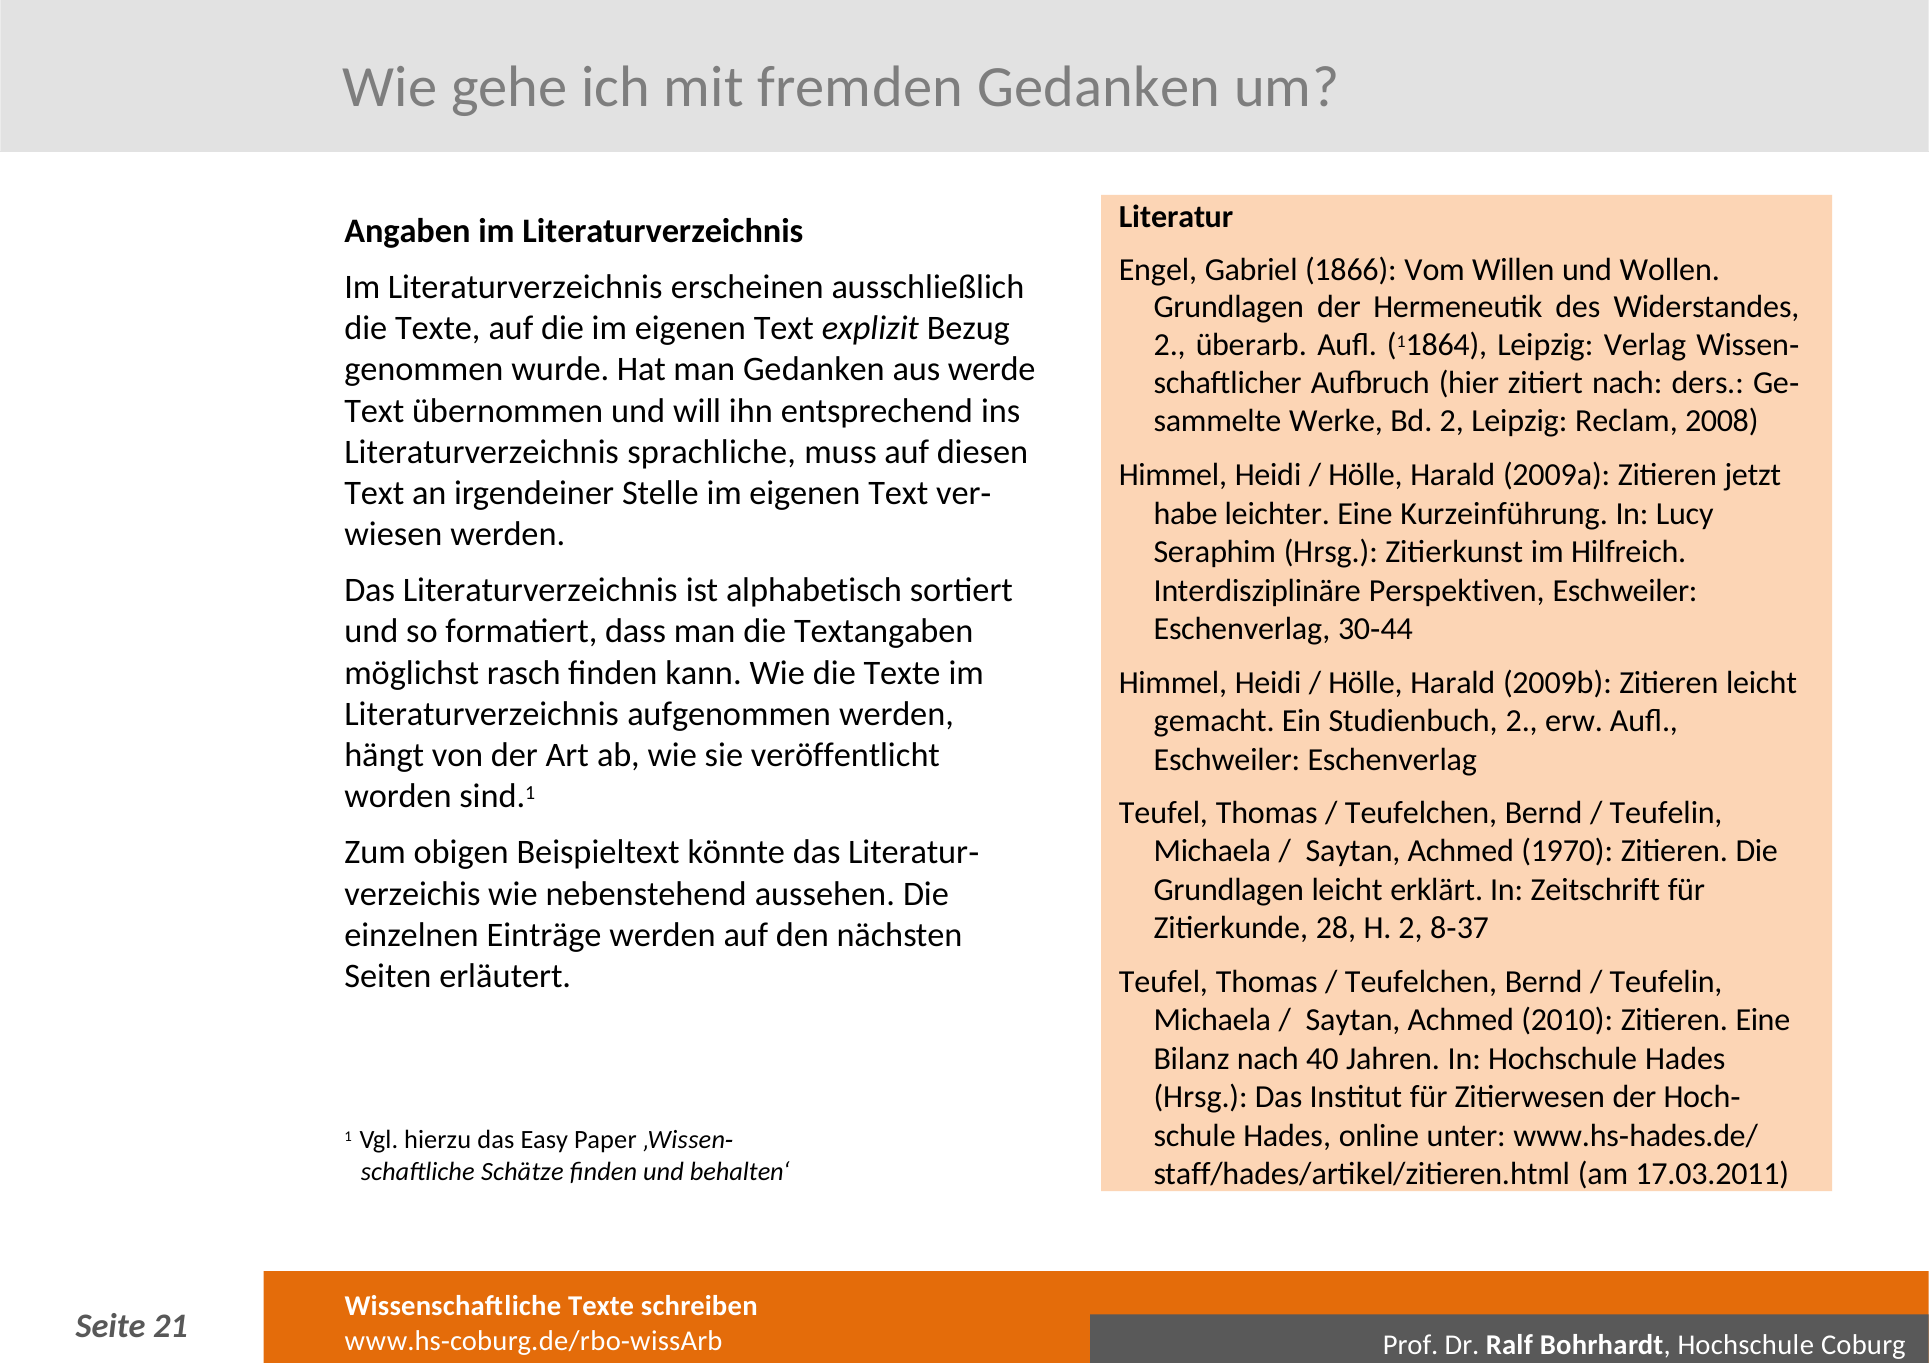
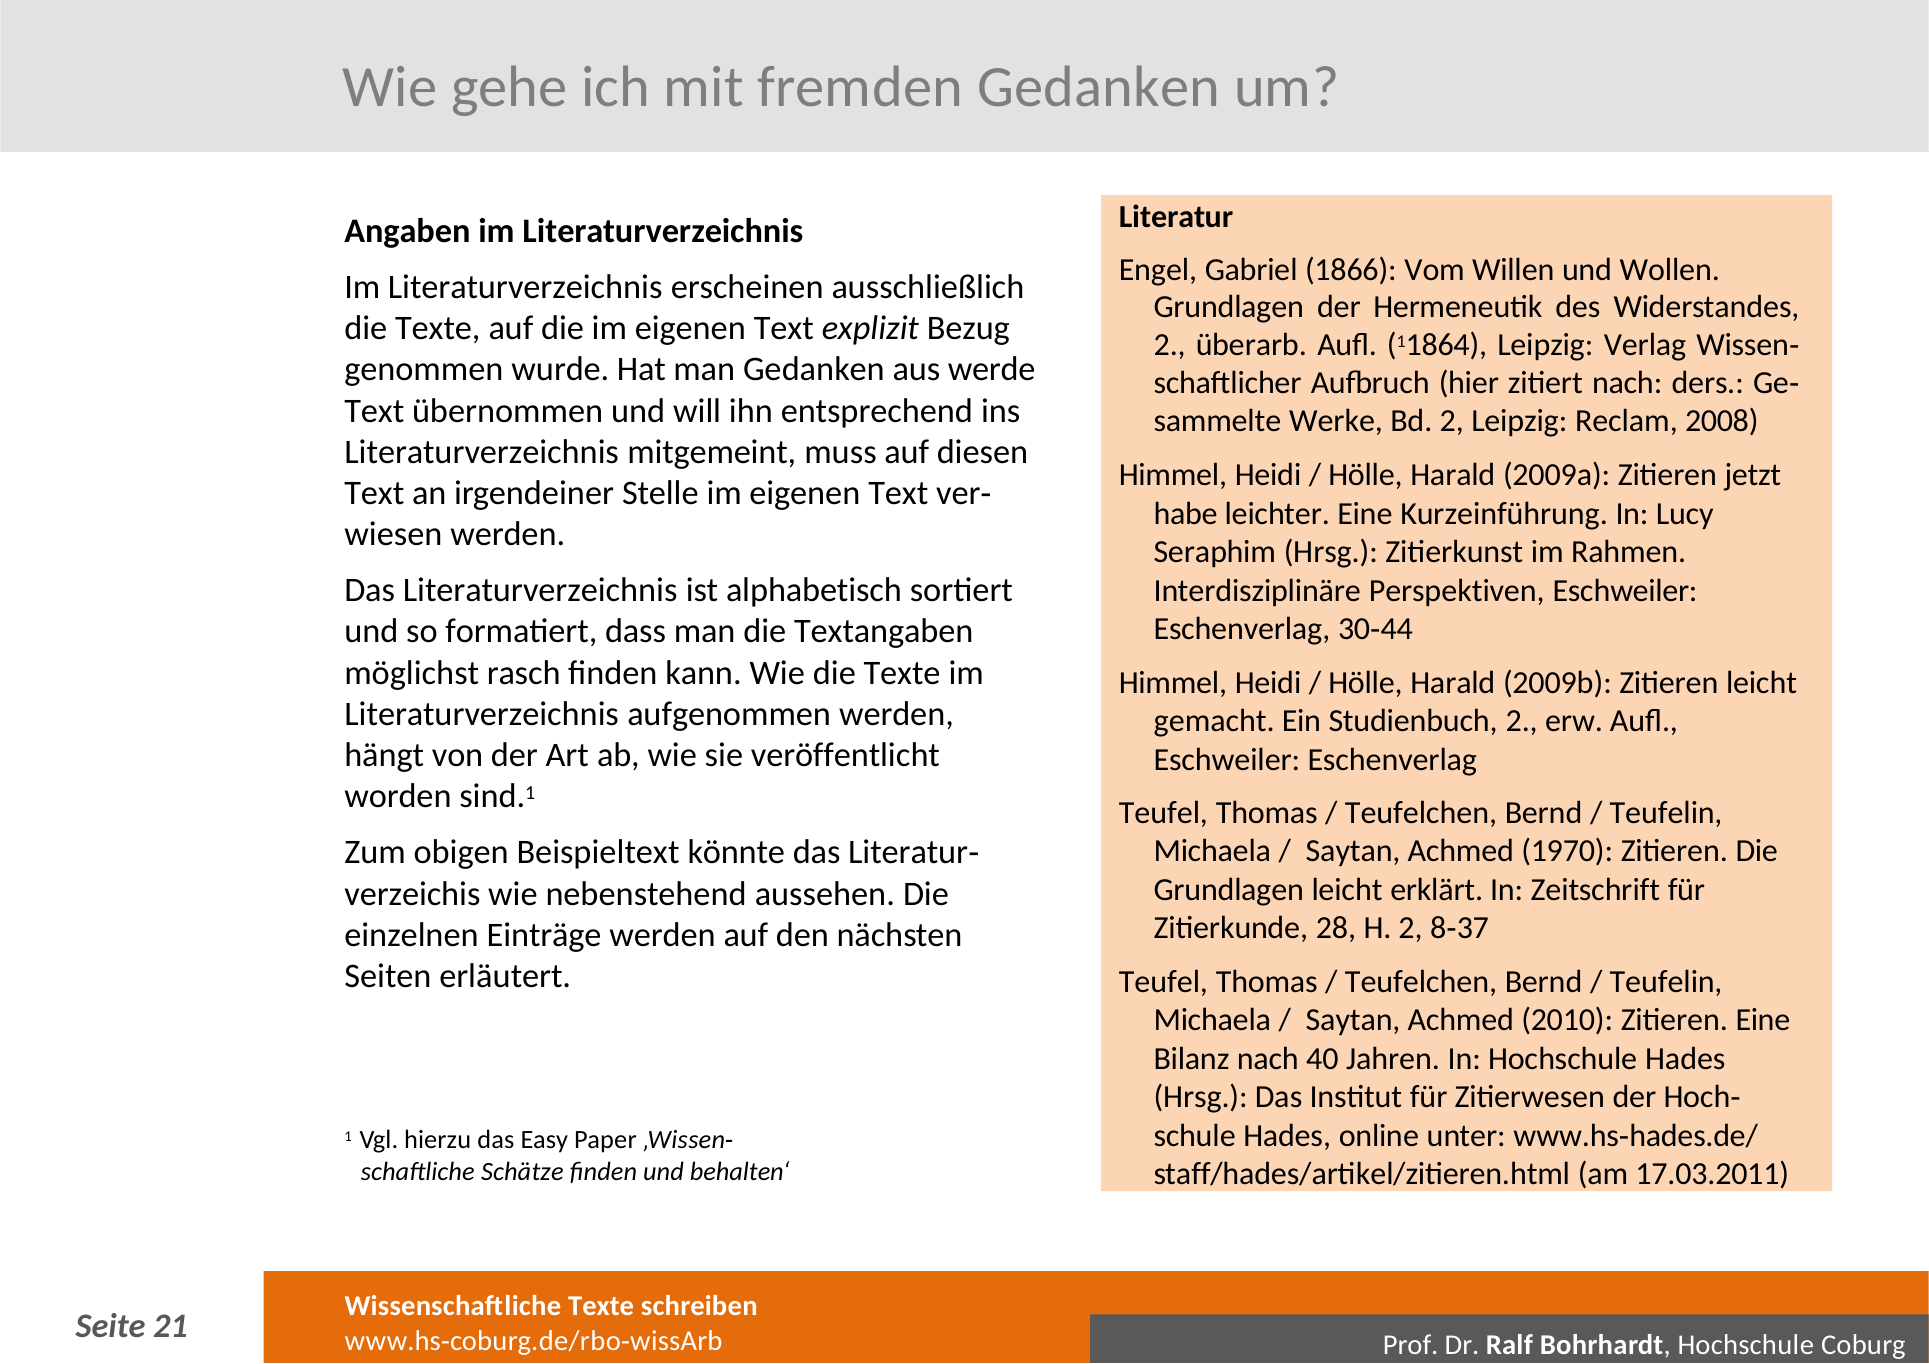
sprachliche: sprachliche -> mitgemeint
Hilfreich: Hilfreich -> Rahmen
